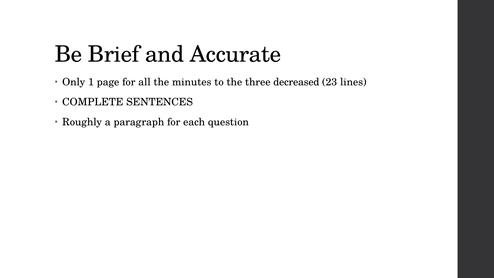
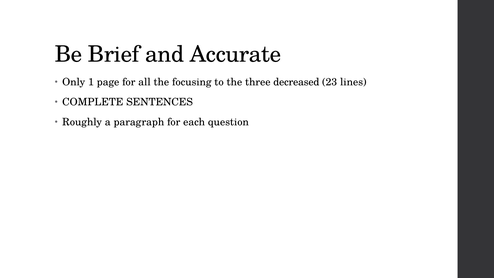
minutes: minutes -> focusing
